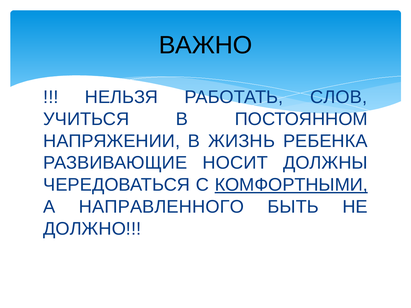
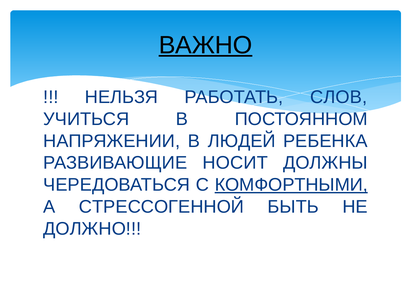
ВАЖНО underline: none -> present
ЖИЗНЬ: ЖИЗНЬ -> ЛЮДЕЙ
НАПРАВЛЕННОГО: НАПРАВЛЕННОГО -> СТРЕССОГЕННОЙ
